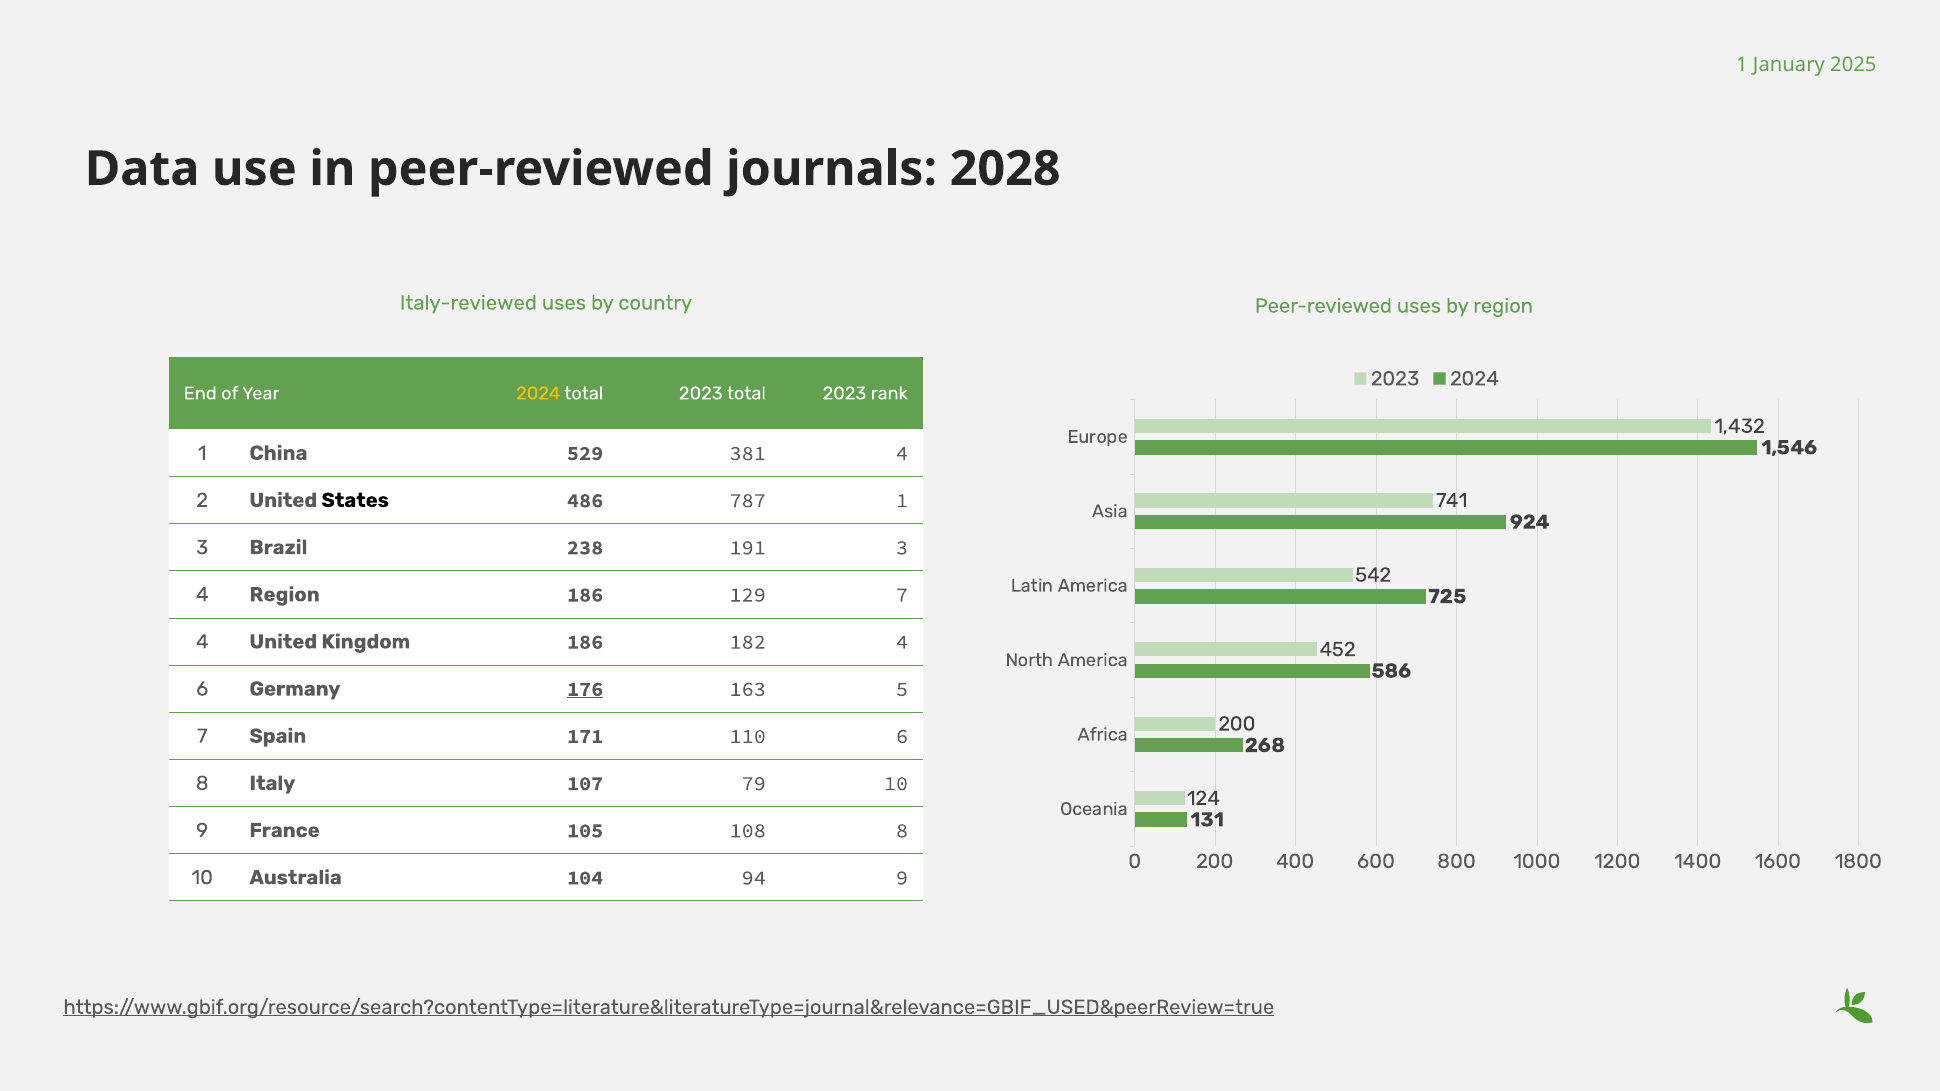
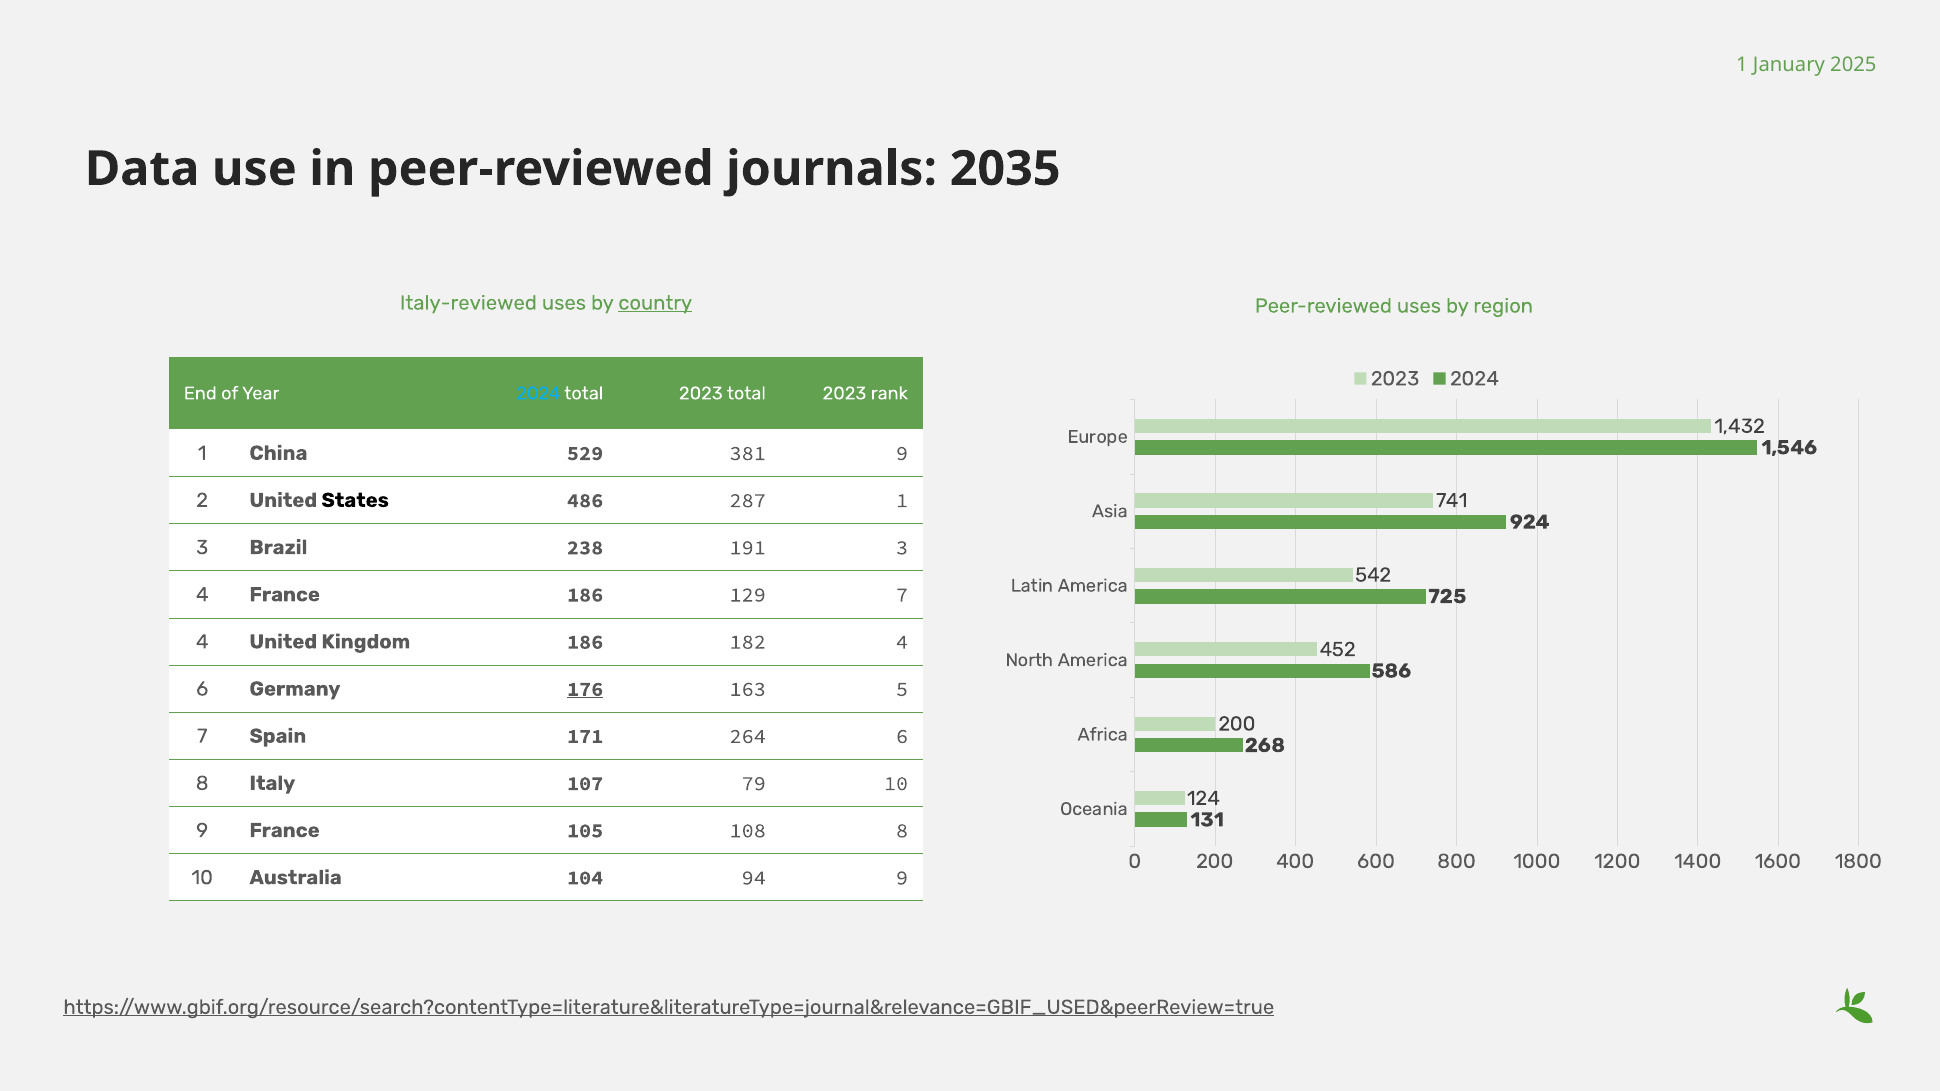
2028: 2028 -> 2035
country underline: none -> present
2024 at (538, 393) colour: yellow -> light blue
381 4: 4 -> 9
787: 787 -> 287
4 Region: Region -> France
110: 110 -> 264
